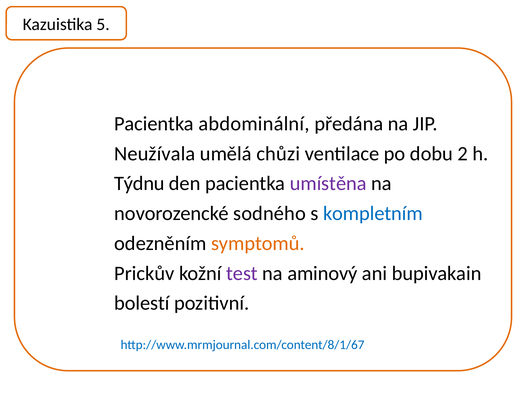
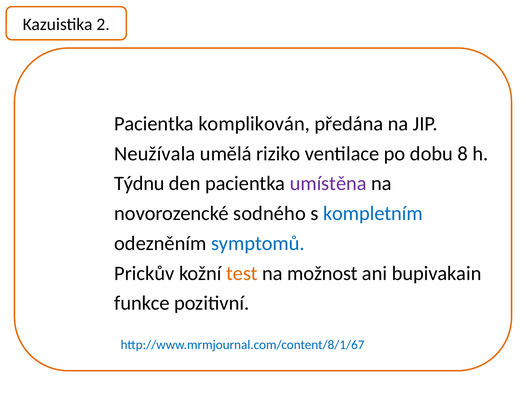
5: 5 -> 2
abdominální: abdominální -> komplikován
chůzi: chůzi -> riziko
2: 2 -> 8
symptomů colour: orange -> blue
test colour: purple -> orange
aminový: aminový -> možnost
bolestí: bolestí -> funkce
